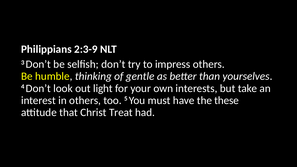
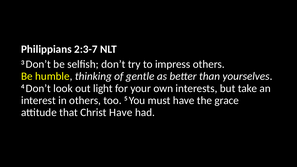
2:3-9: 2:3-9 -> 2:3-7
these: these -> grace
Christ Treat: Treat -> Have
